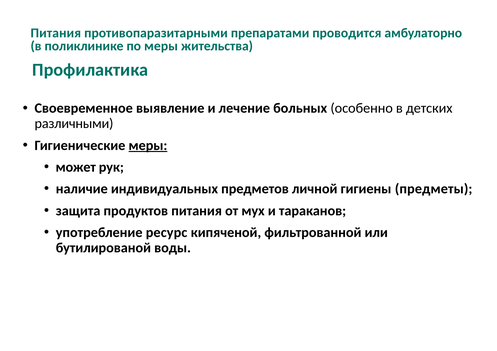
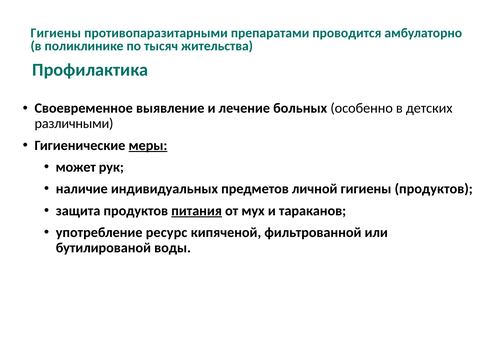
Питания at (56, 33): Питания -> Гигиены
по меры: меры -> тысяч
гигиены предметы: предметы -> продуктов
питания at (197, 211) underline: none -> present
